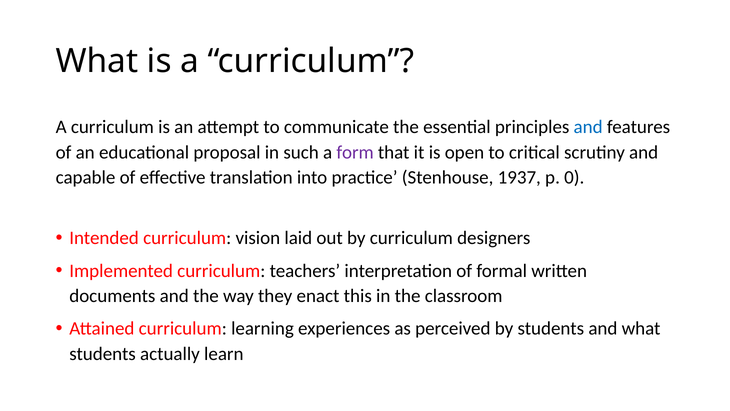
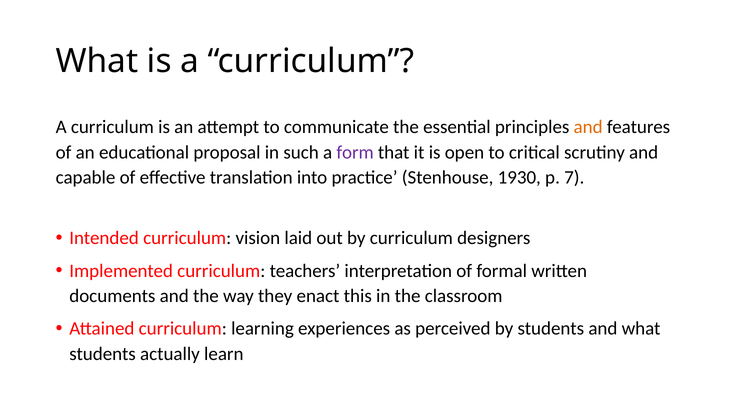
and at (588, 127) colour: blue -> orange
1937: 1937 -> 1930
0: 0 -> 7
